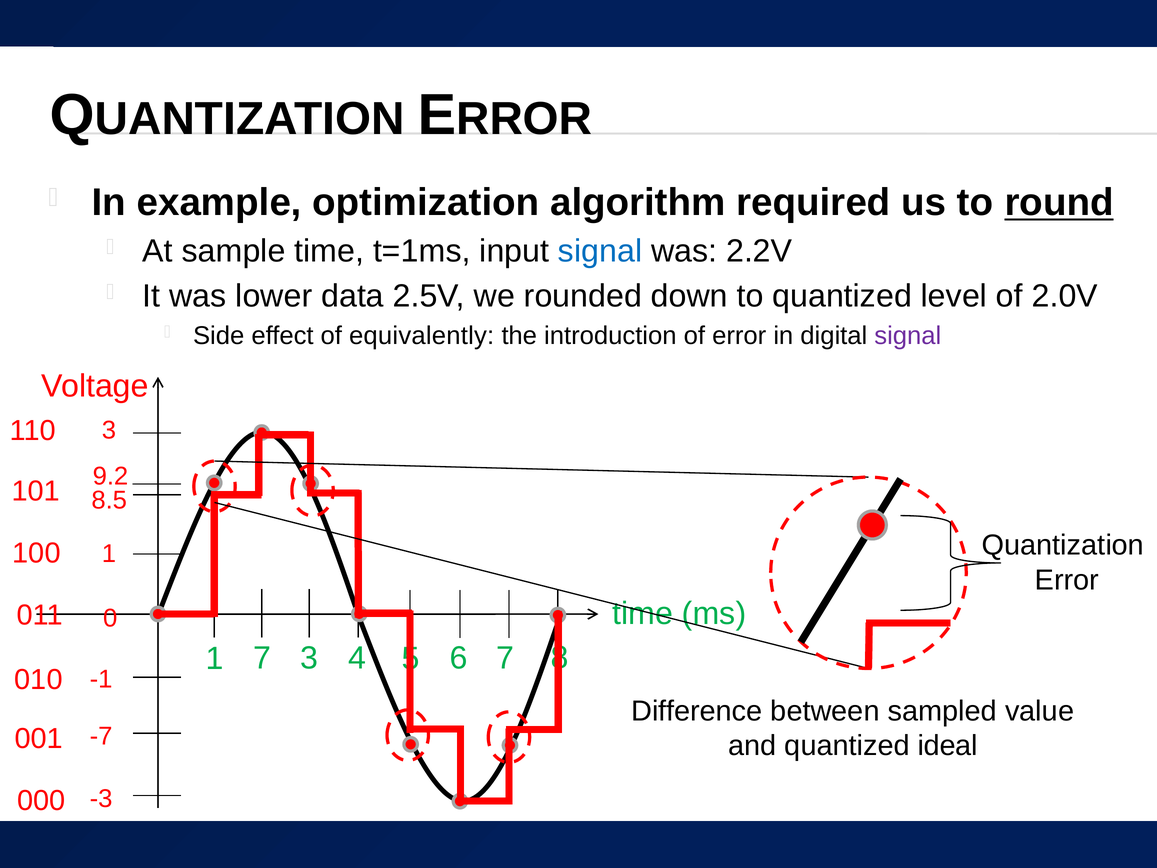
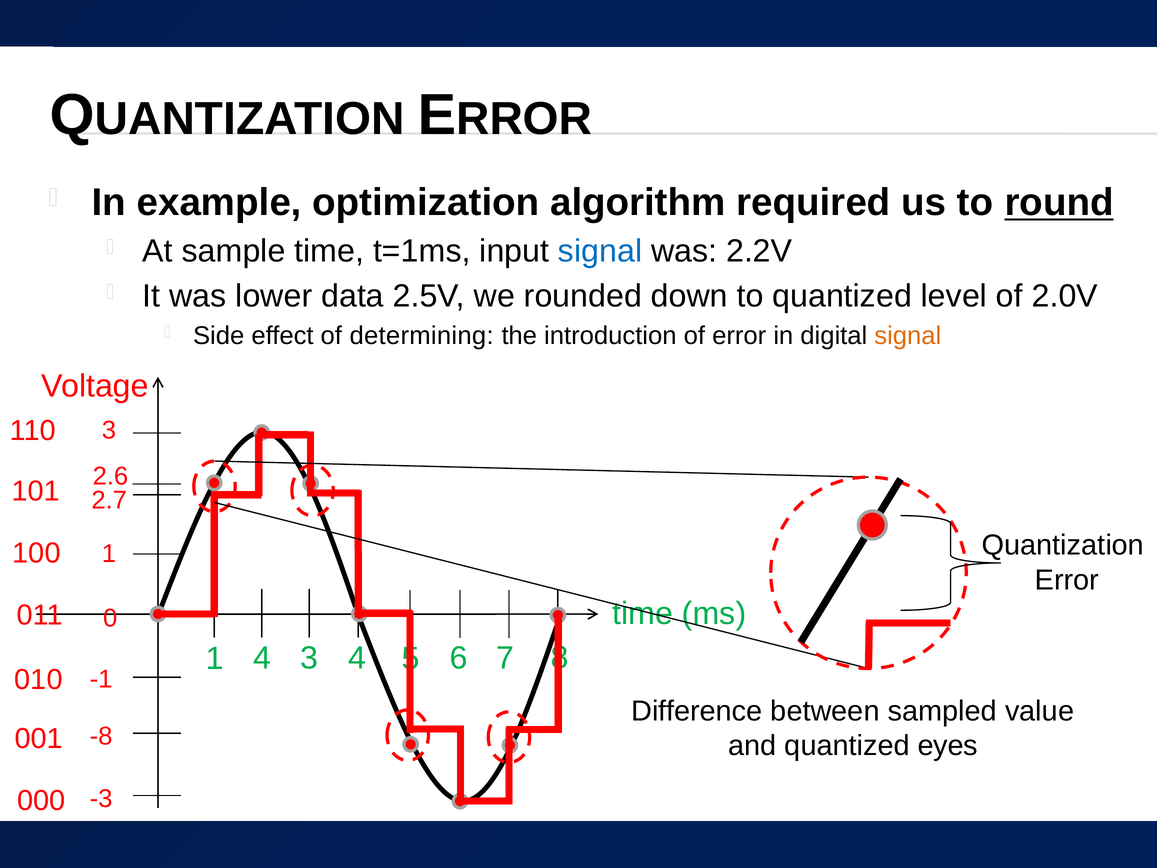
equivalently: equivalently -> determining
signal at (908, 335) colour: purple -> orange
9.2: 9.2 -> 2.6
8.5: 8.5 -> 2.7
1 7: 7 -> 4
-7: -7 -> -8
ideal: ideal -> eyes
